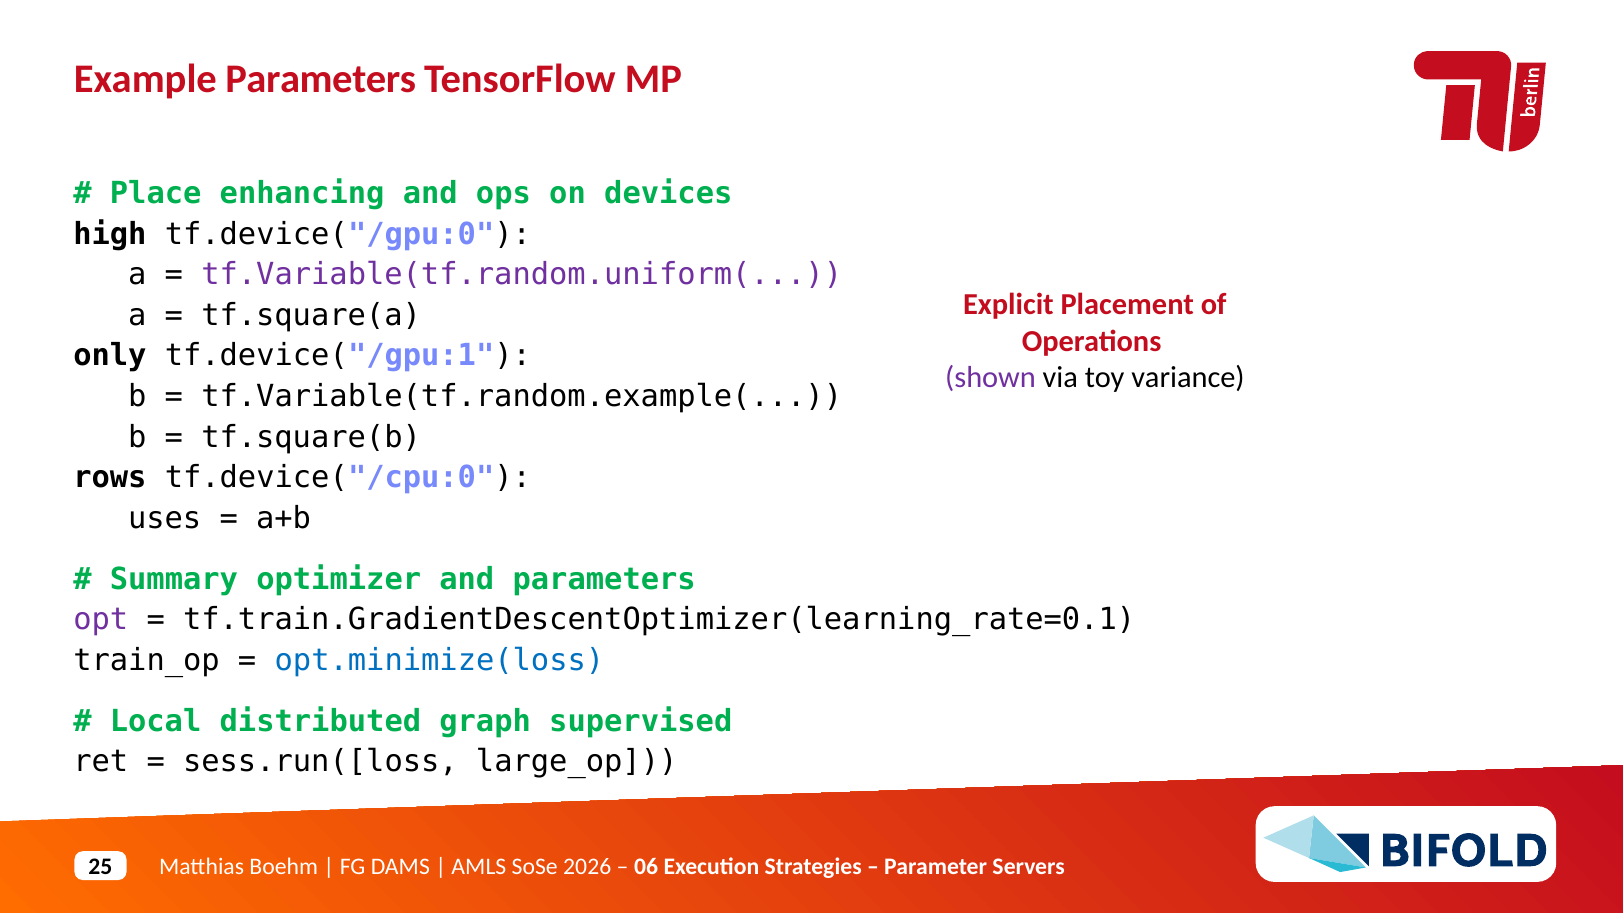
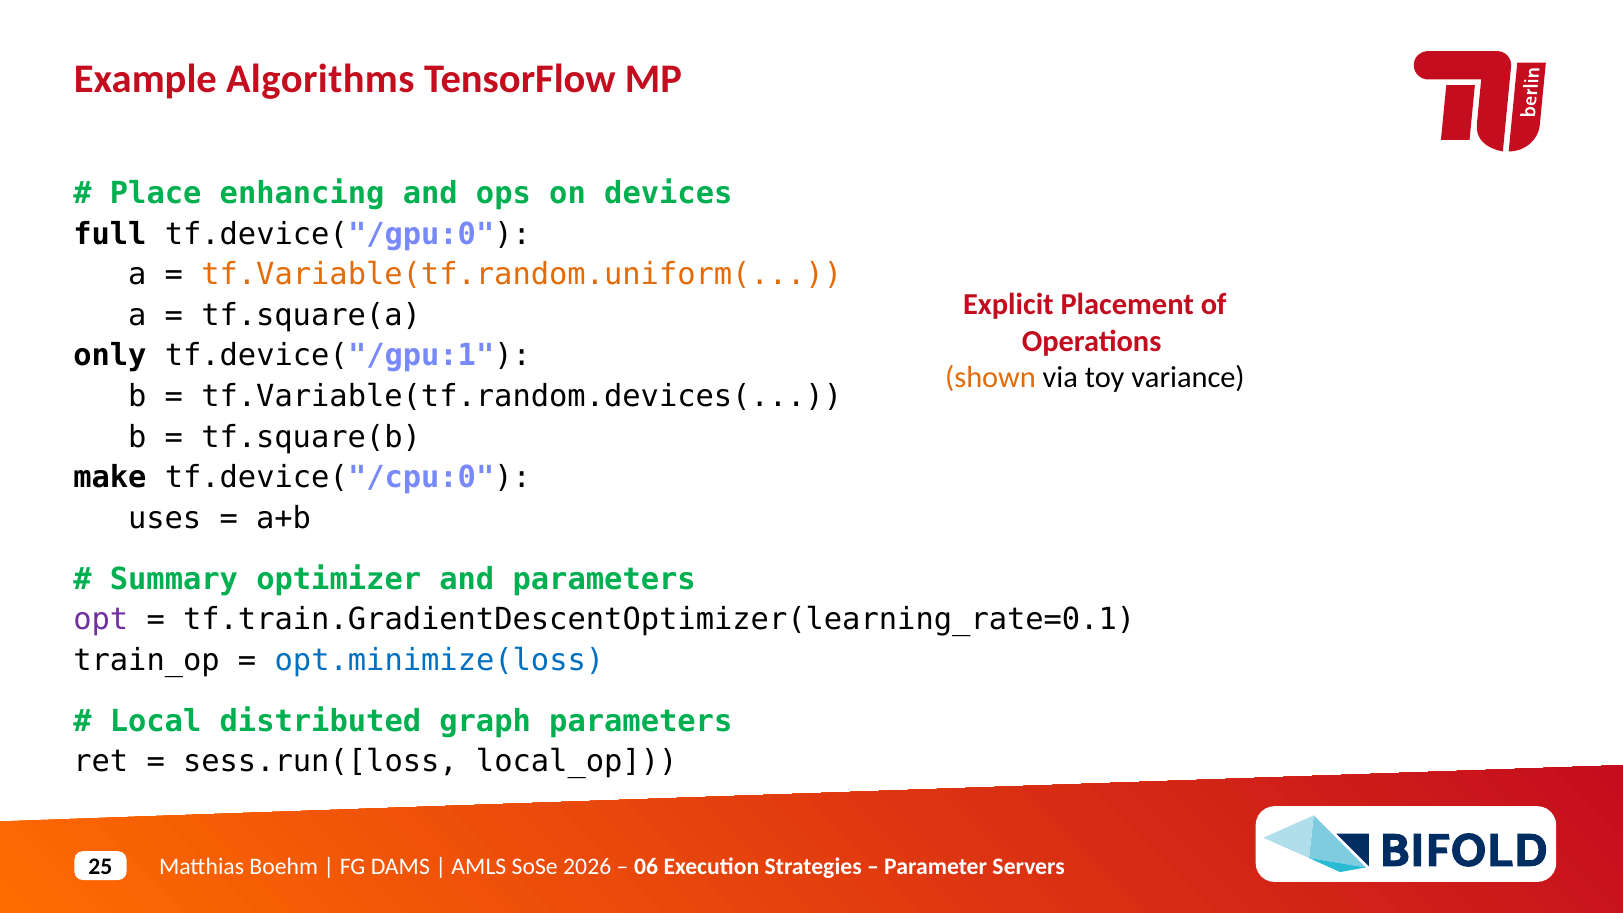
Example Parameters: Parameters -> Algorithms
high: high -> full
tf.Variable(tf.random.uniform( colour: purple -> orange
shown colour: purple -> orange
tf.Variable(tf.random.example(: tf.Variable(tf.random.example( -> tf.Variable(tf.random.devices(
rows: rows -> make
graph supervised: supervised -> parameters
large_op: large_op -> local_op
